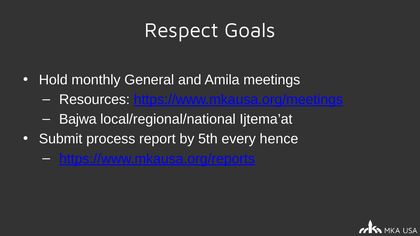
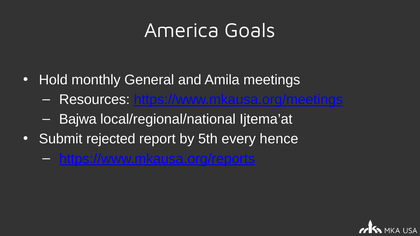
Respect: Respect -> America
process: process -> rejected
